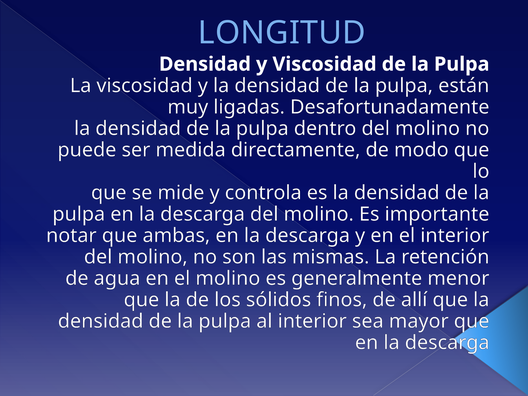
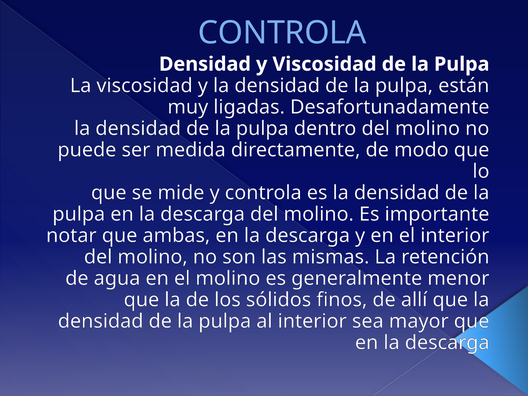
LONGITUD at (282, 33): LONGITUD -> CONTROLA
